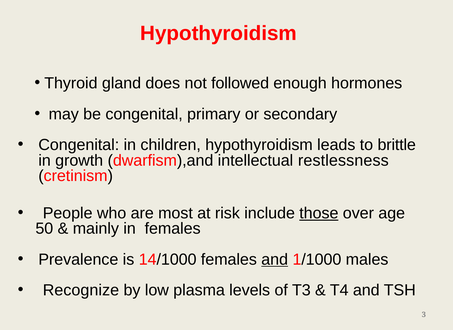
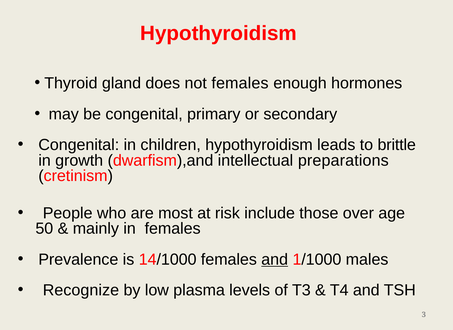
not followed: followed -> females
restlessness: restlessness -> preparations
those underline: present -> none
